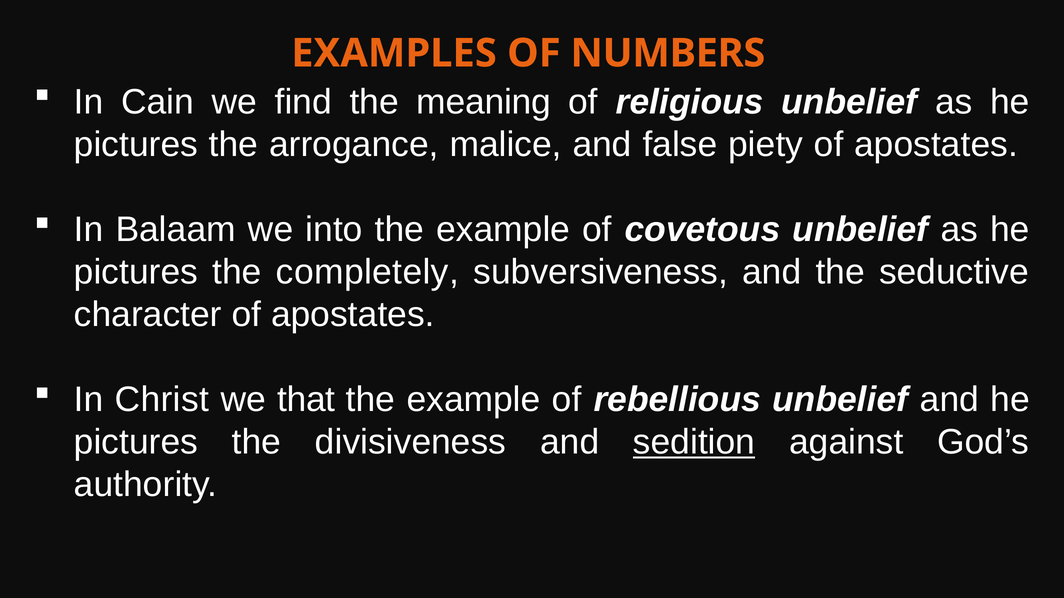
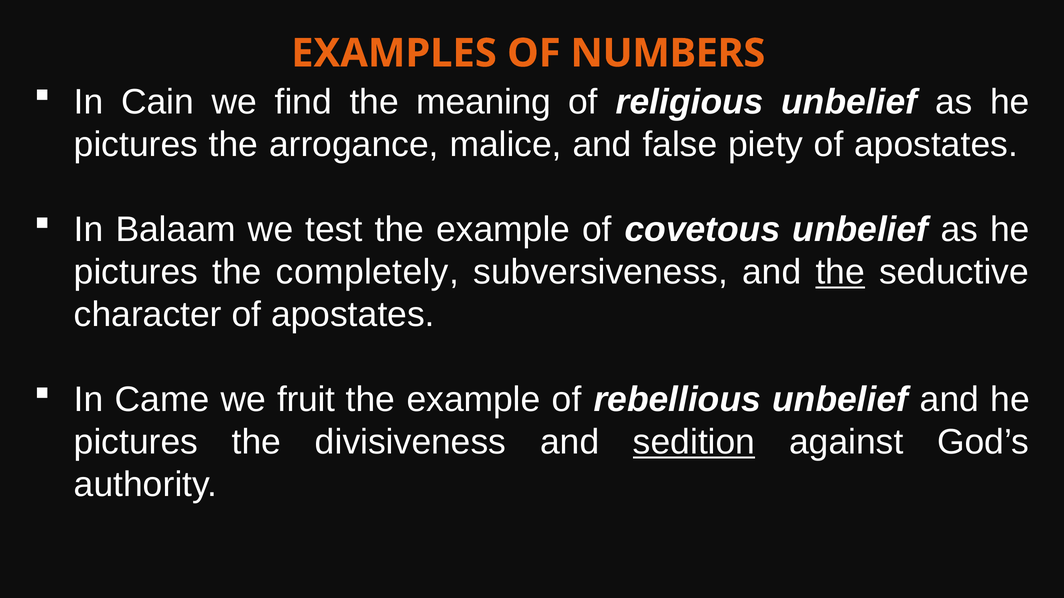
into: into -> test
the at (840, 272) underline: none -> present
Christ: Christ -> Came
that: that -> fruit
